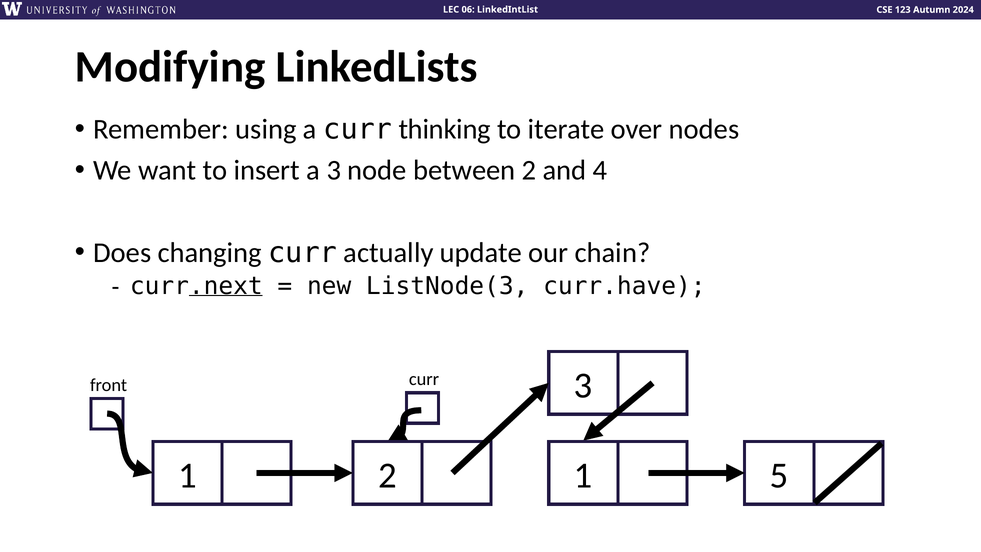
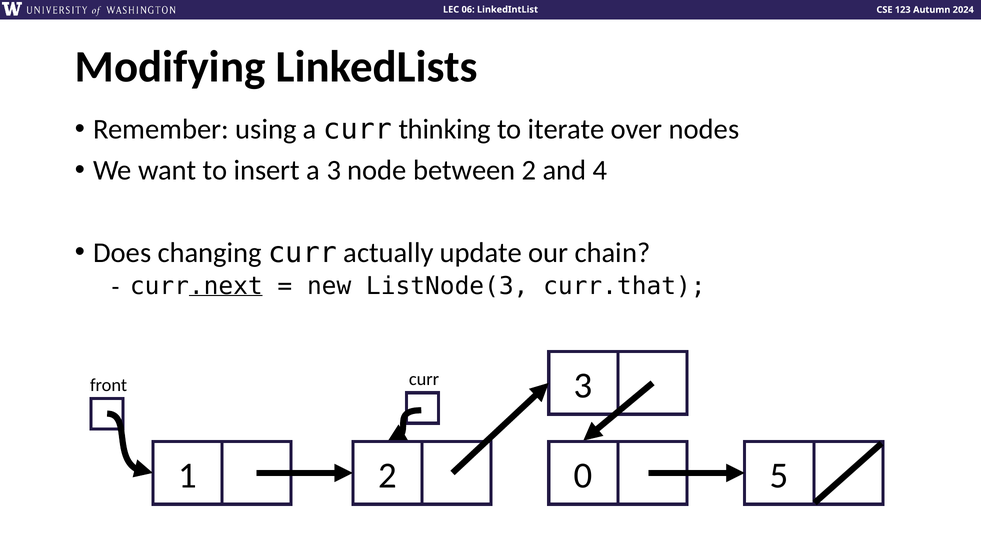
curr.have: curr.have -> curr.that
2 1: 1 -> 0
